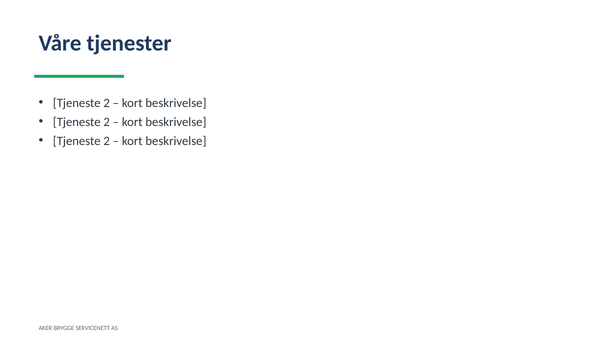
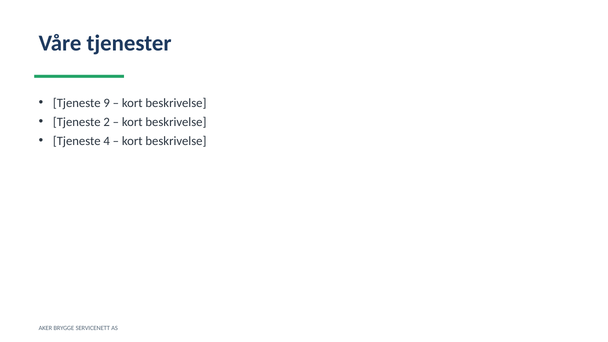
2 at (107, 103): 2 -> 9
2 at (107, 141): 2 -> 4
